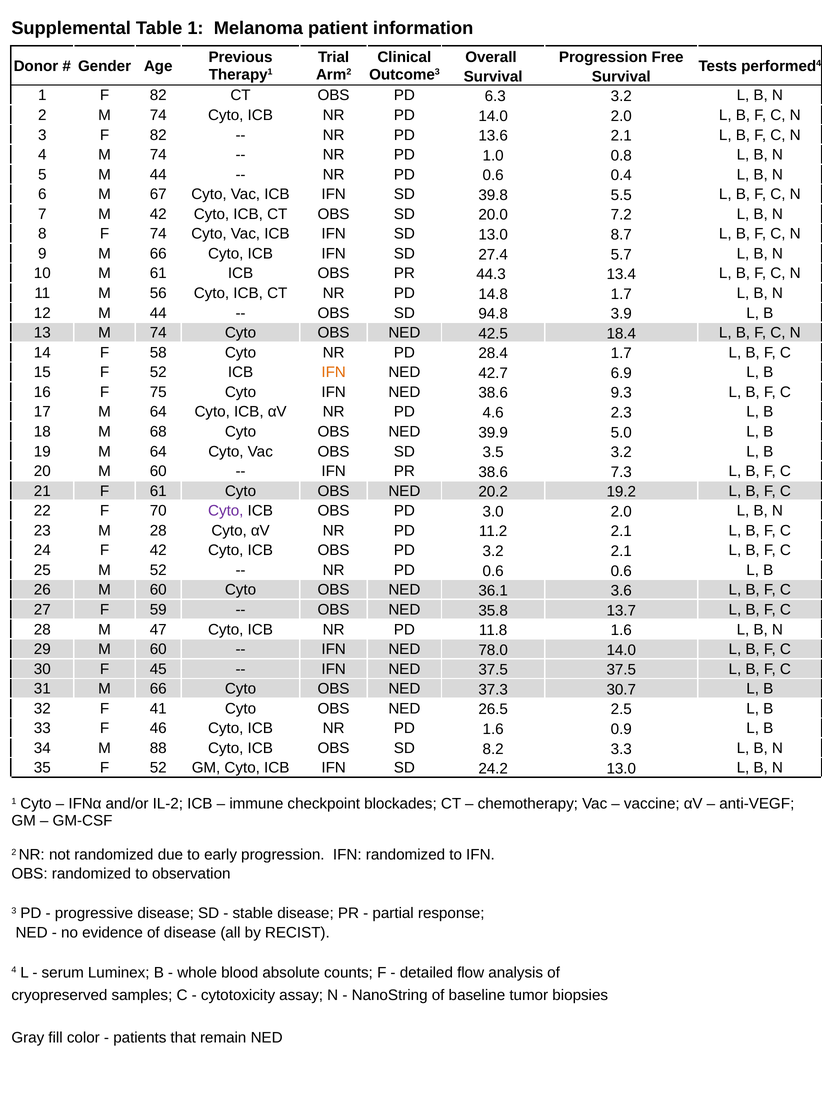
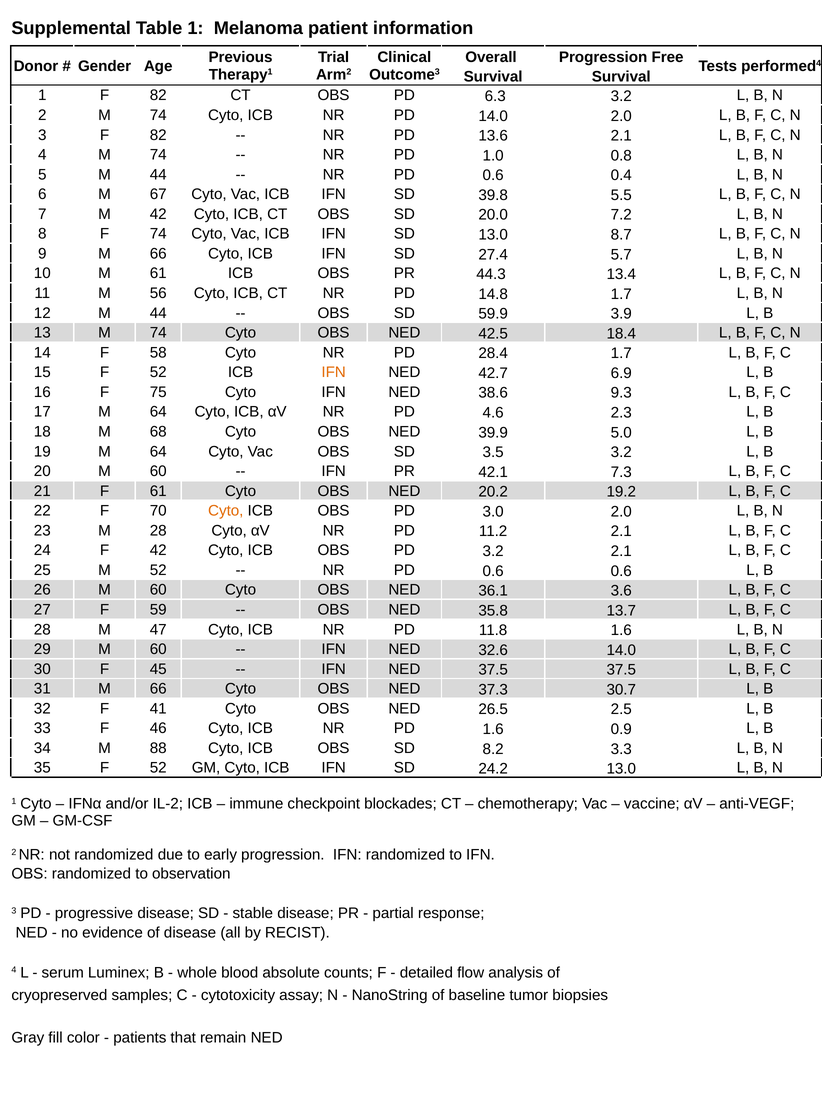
94.8: 94.8 -> 59.9
PR 38.6: 38.6 -> 42.1
Cyto at (226, 510) colour: purple -> orange
78.0: 78.0 -> 32.6
